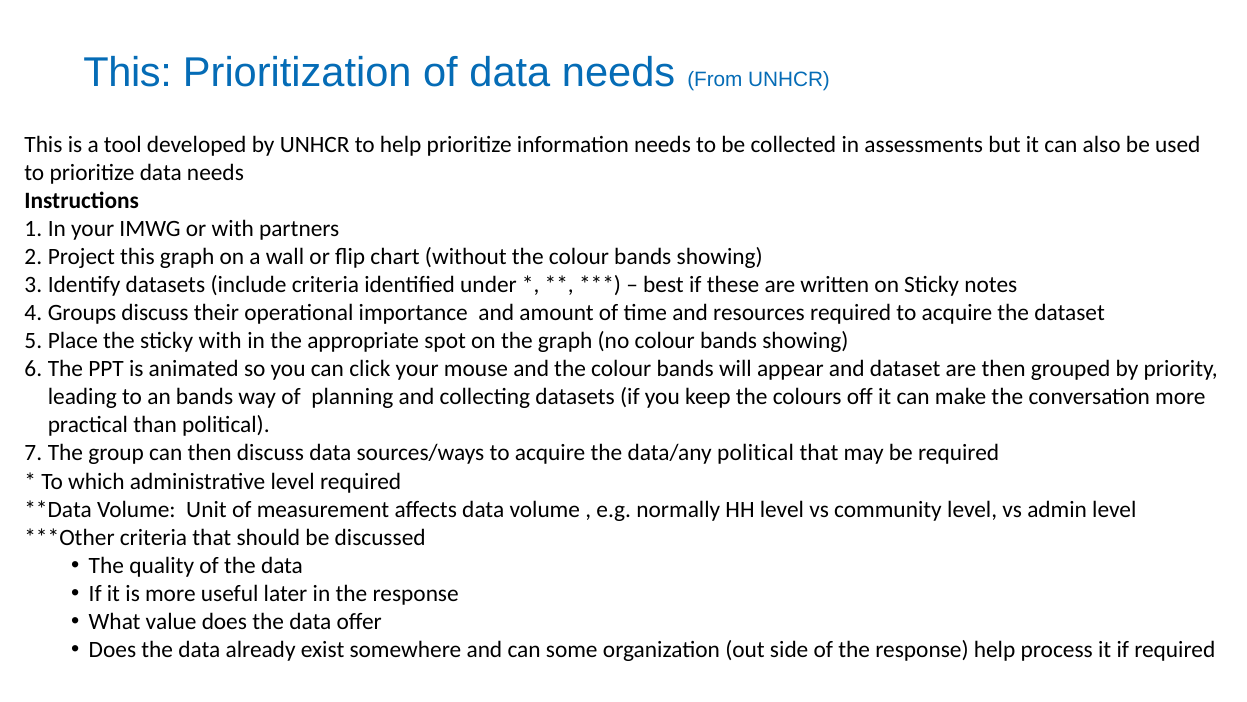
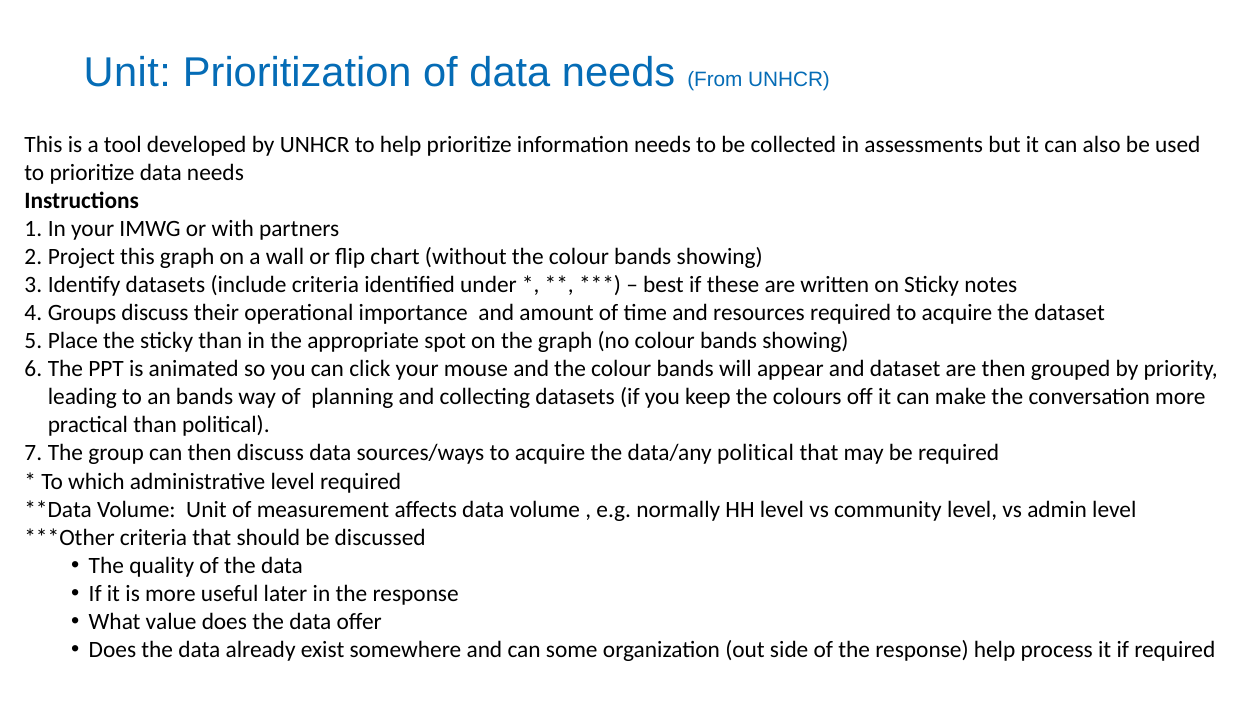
This at (128, 73): This -> Unit
sticky with: with -> than
